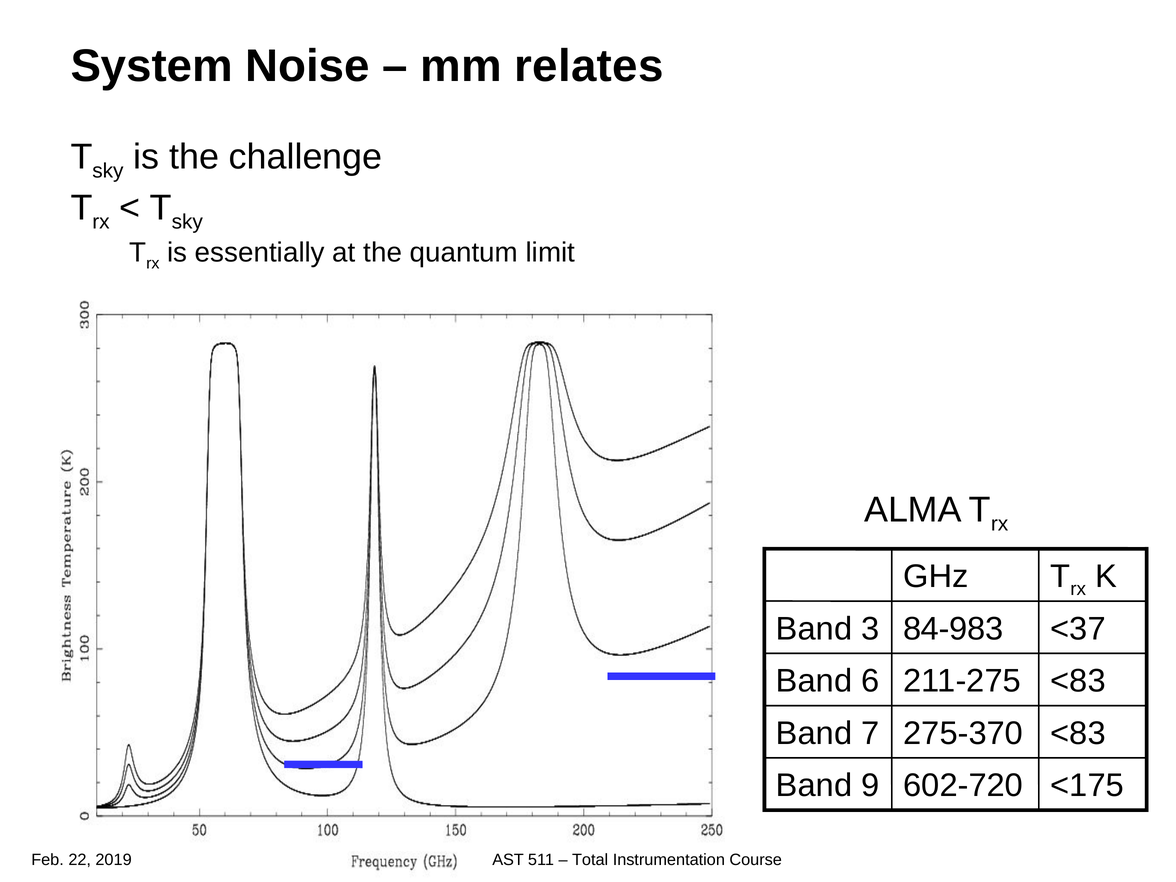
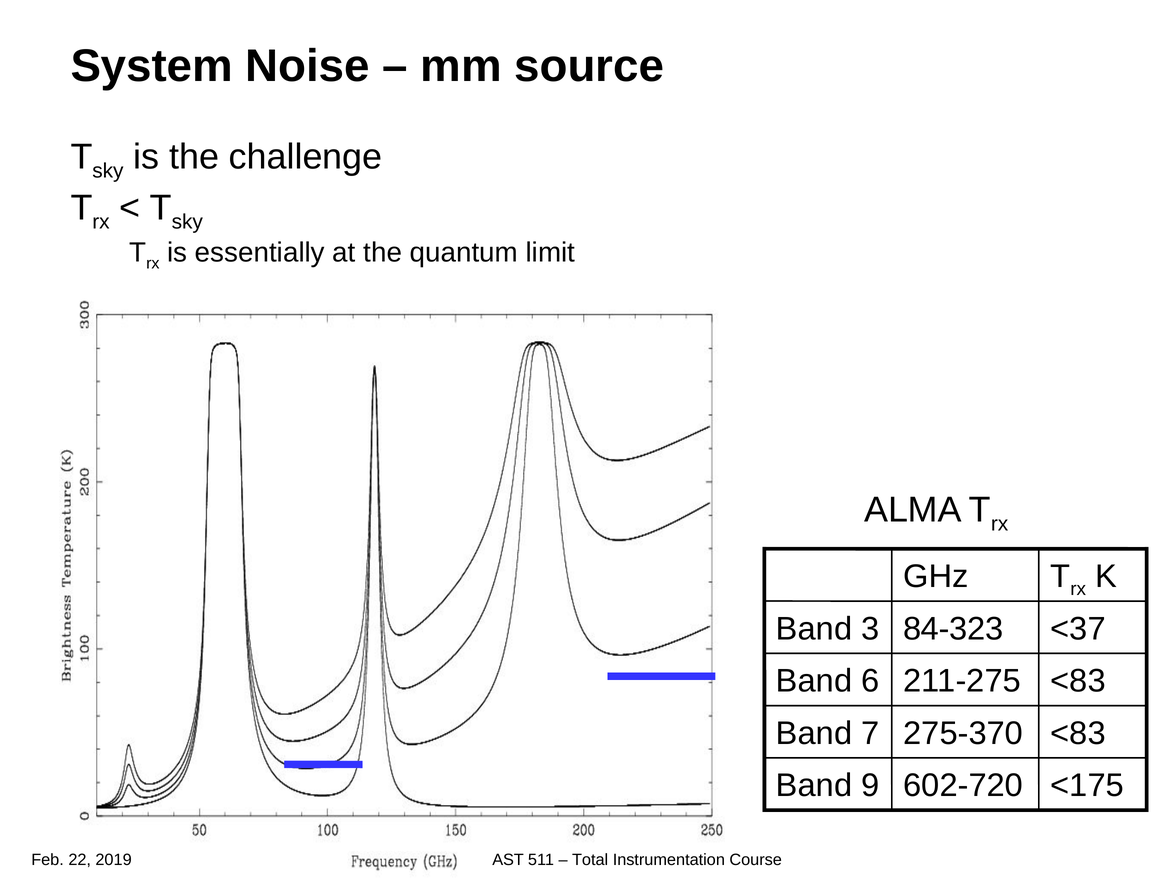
relates: relates -> source
84-983: 84-983 -> 84-323
